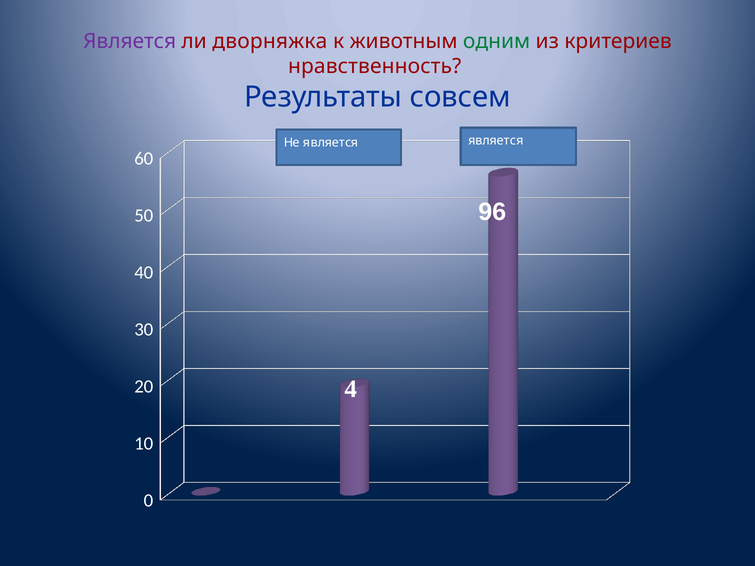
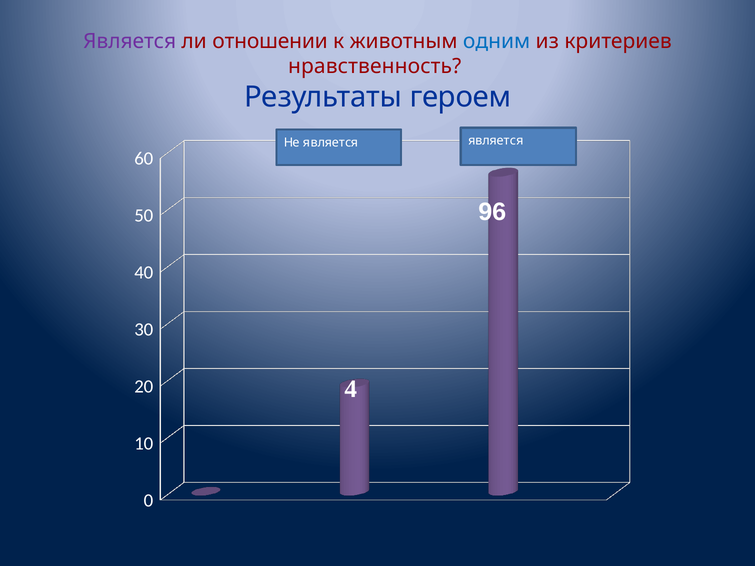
дворняжка: дворняжка -> отношении
одним colour: green -> blue
совсем: совсем -> героем
